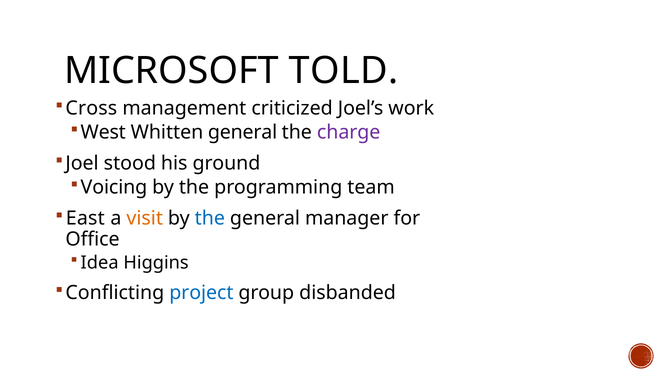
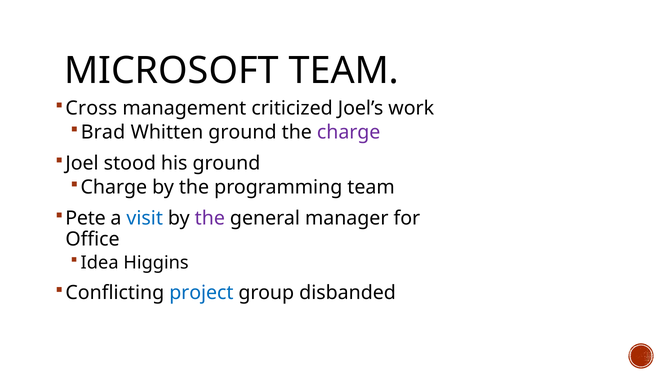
MICROSOFT TOLD: TOLD -> TEAM
West: West -> Brad
Whitten general: general -> ground
Voicing at (114, 187): Voicing -> Charge
East: East -> Pete
visit colour: orange -> blue
the at (210, 218) colour: blue -> purple
